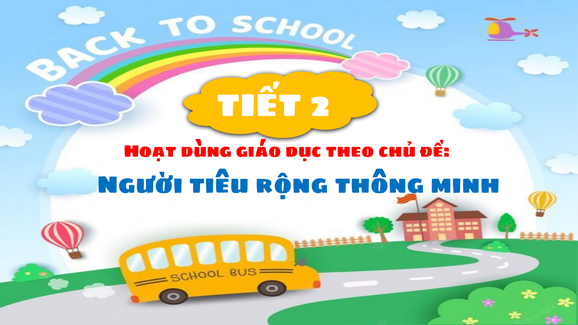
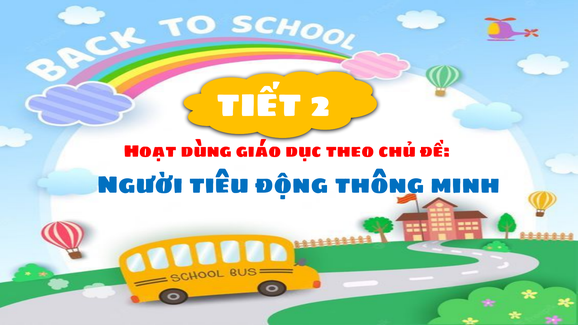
rộng: rộng -> động
